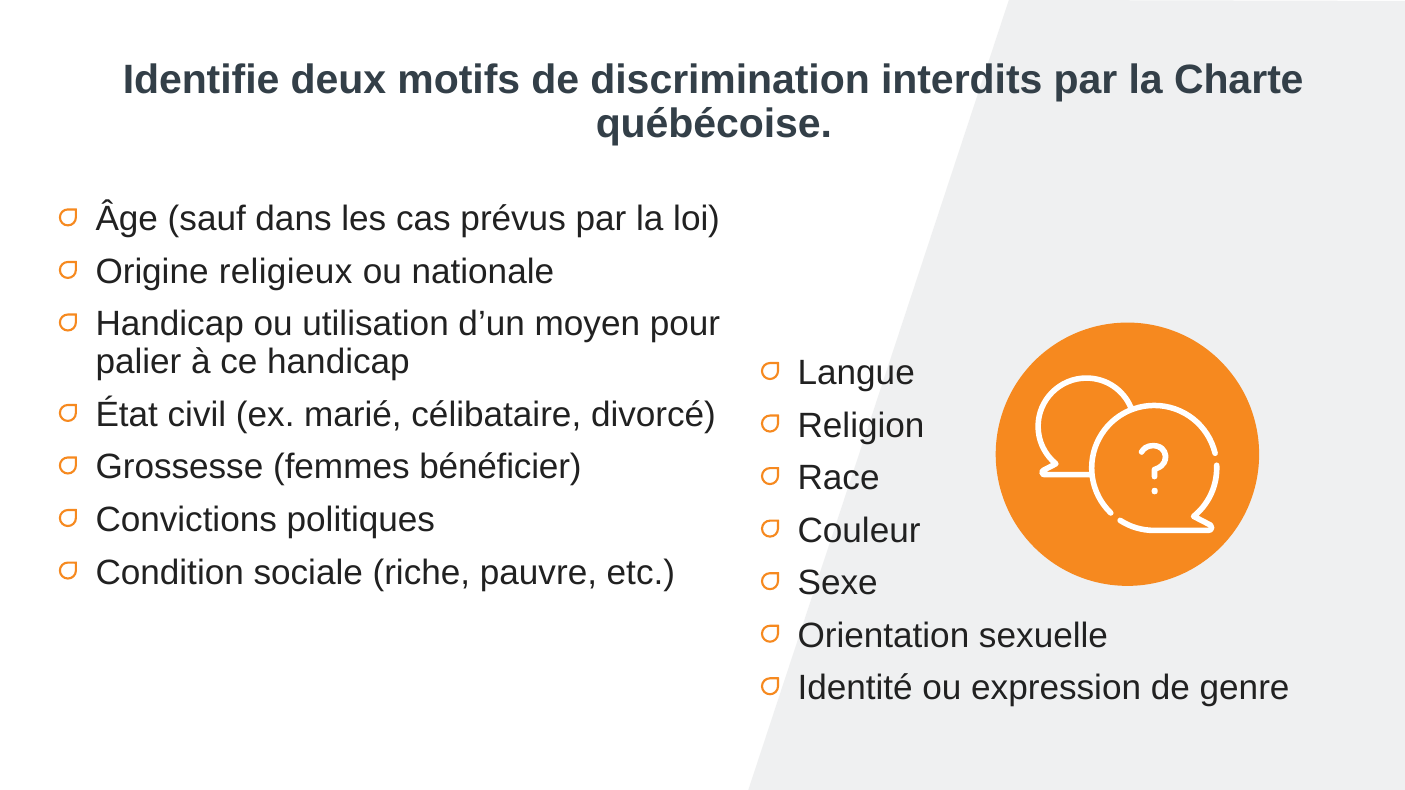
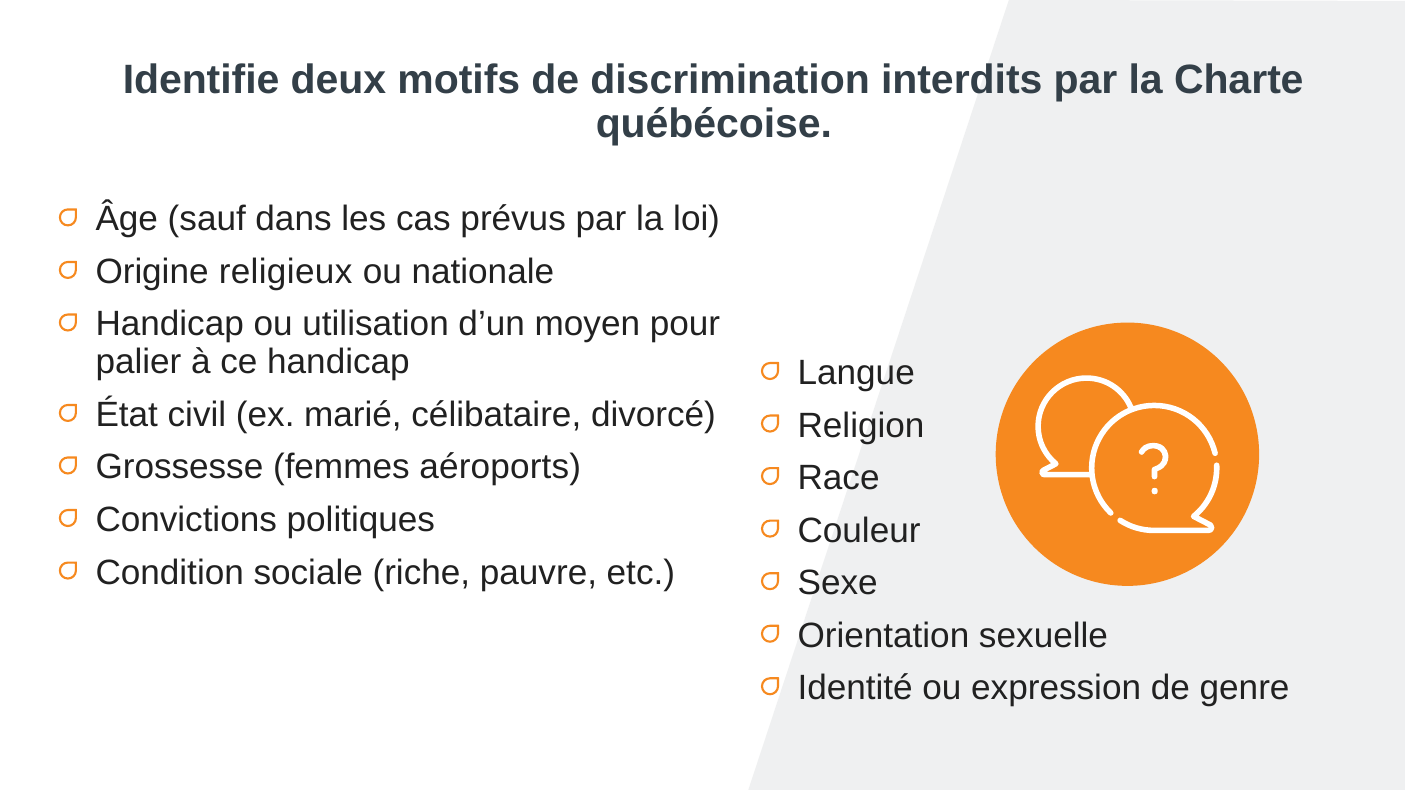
bénéficier: bénéficier -> aéroports
